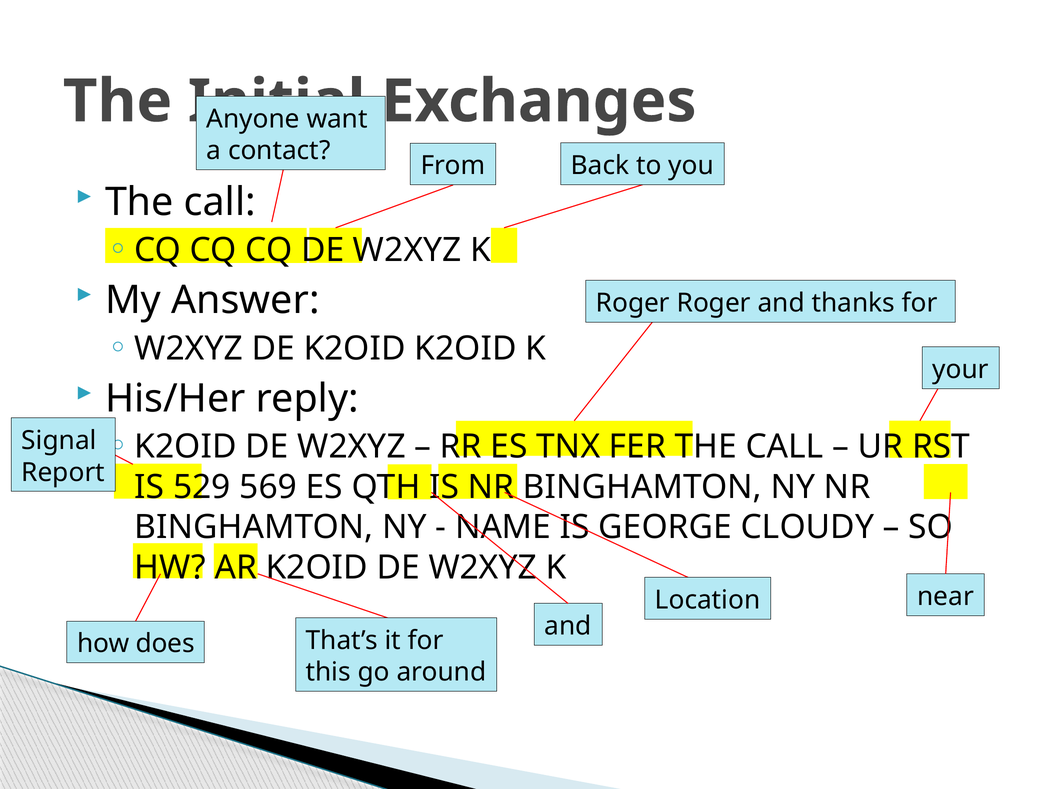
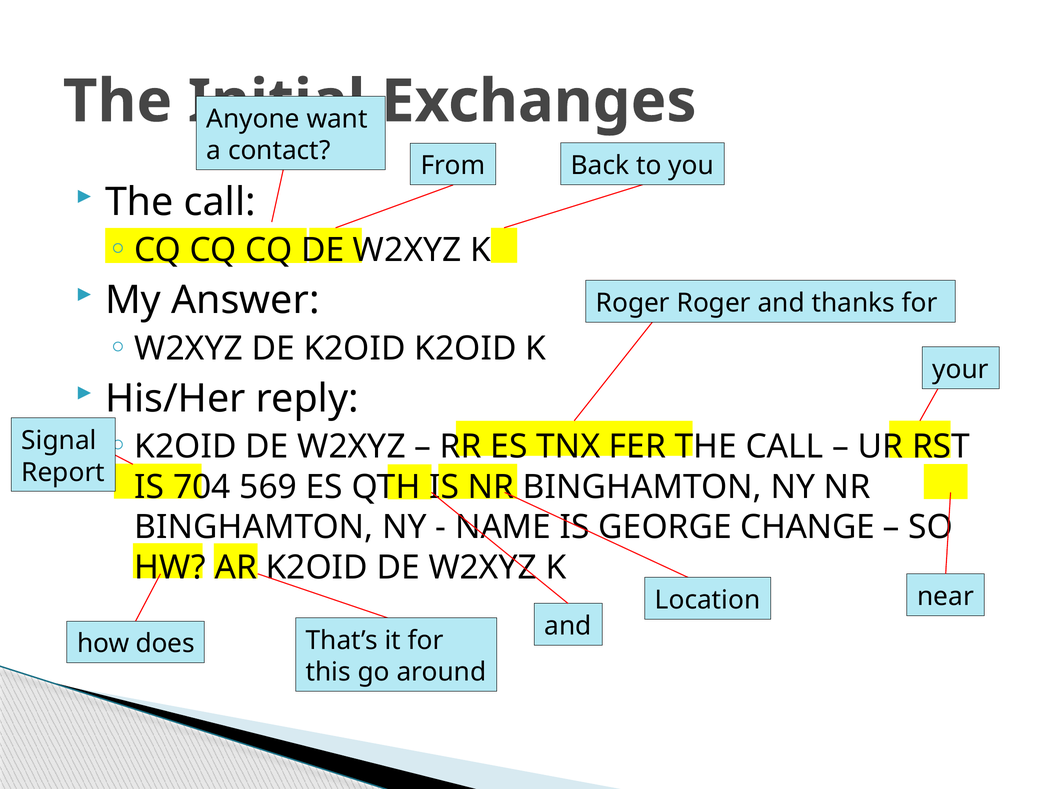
529: 529 -> 704
CLOUDY: CLOUDY -> CHANGE
